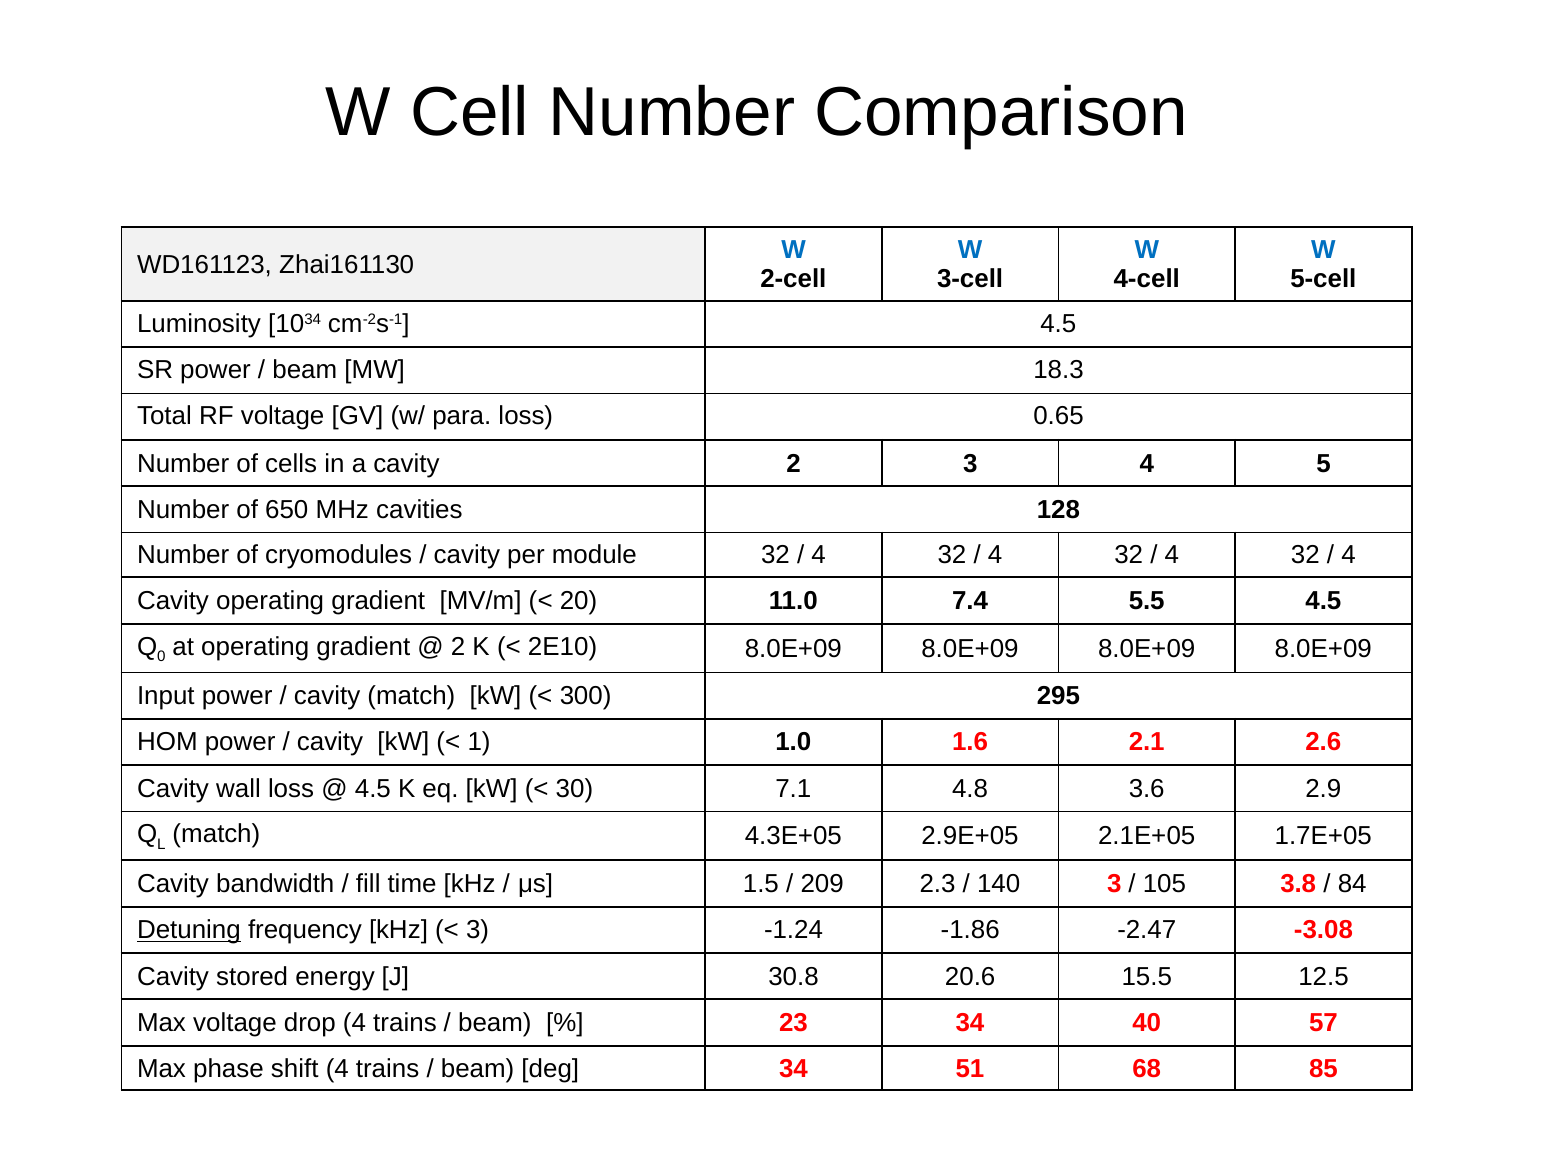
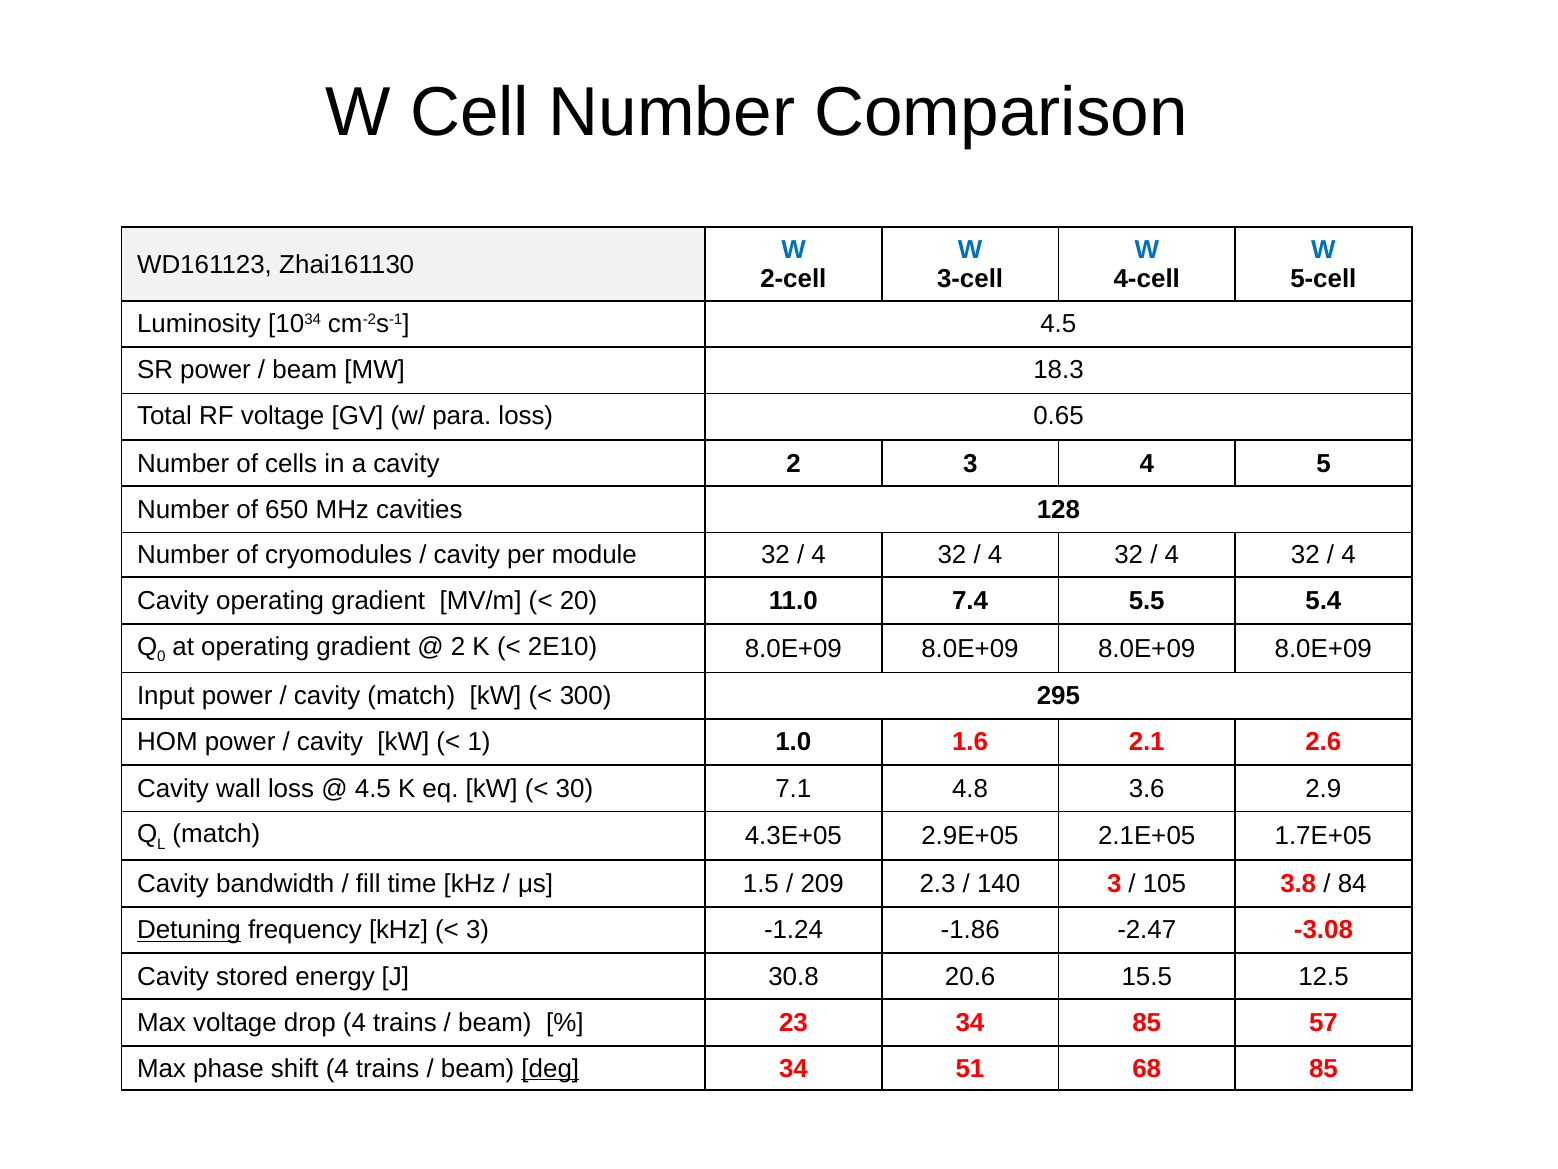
5.5 4.5: 4.5 -> 5.4
34 40: 40 -> 85
deg underline: none -> present
